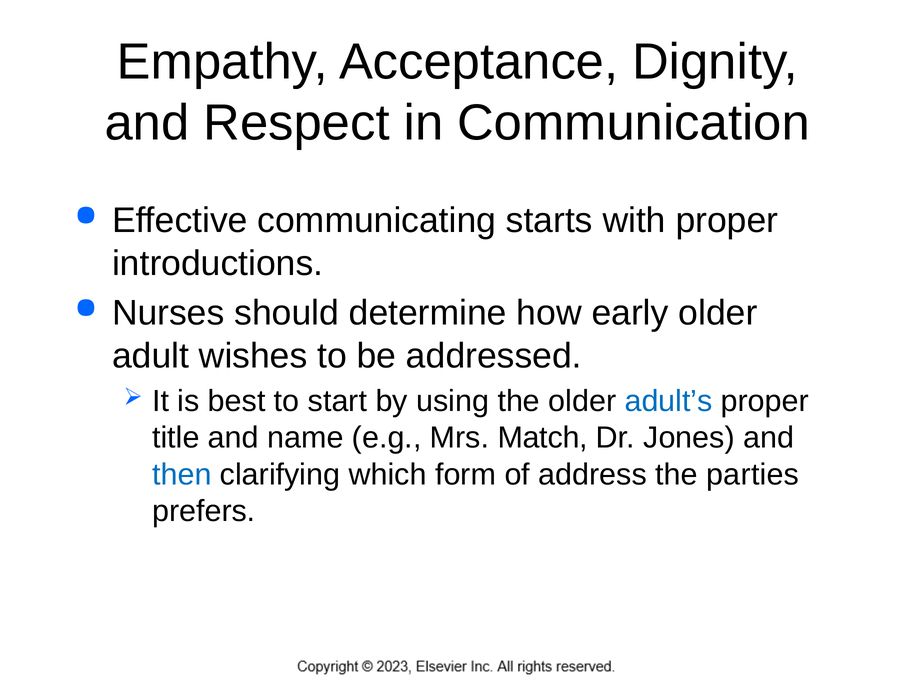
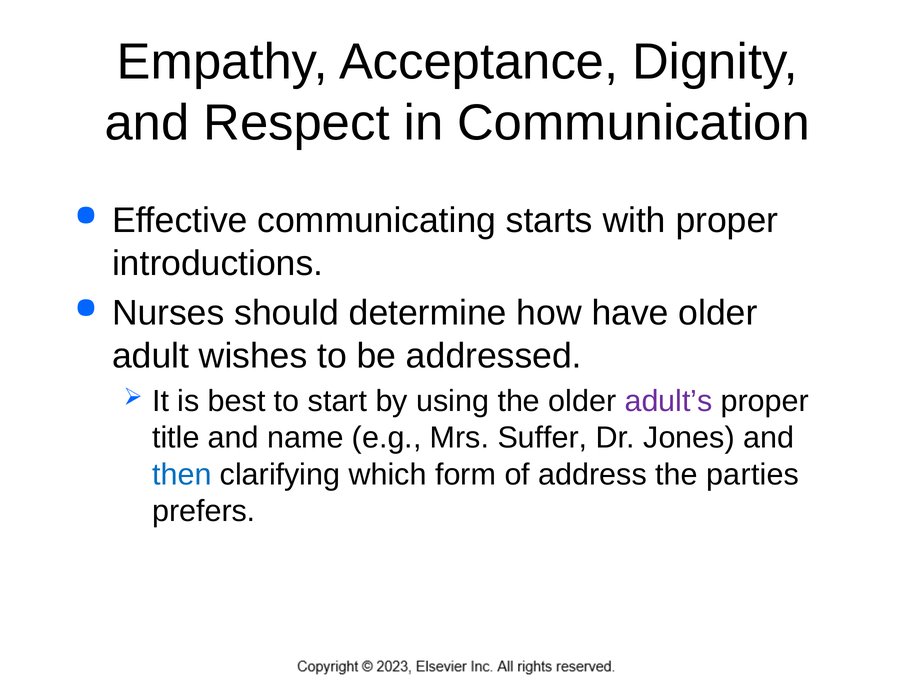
early: early -> have
adult’s colour: blue -> purple
Match: Match -> Suffer
